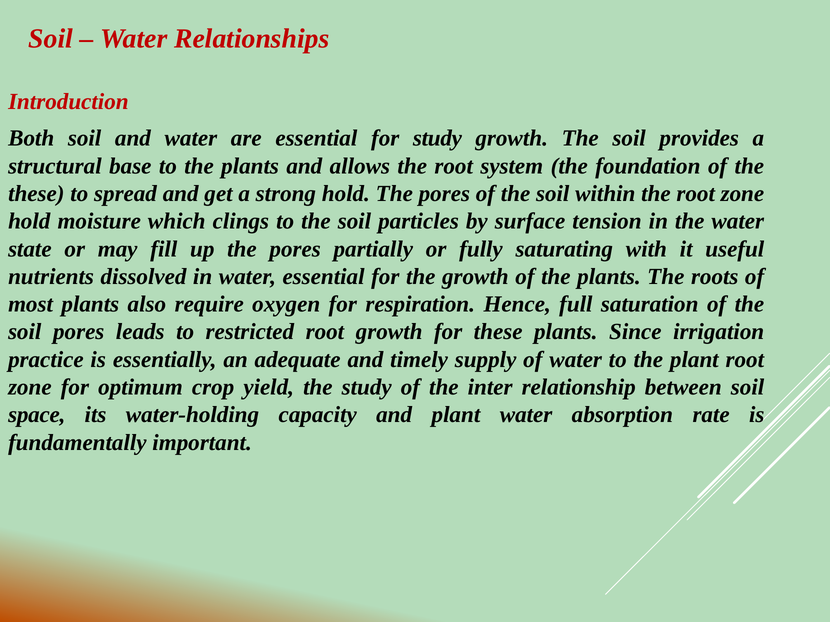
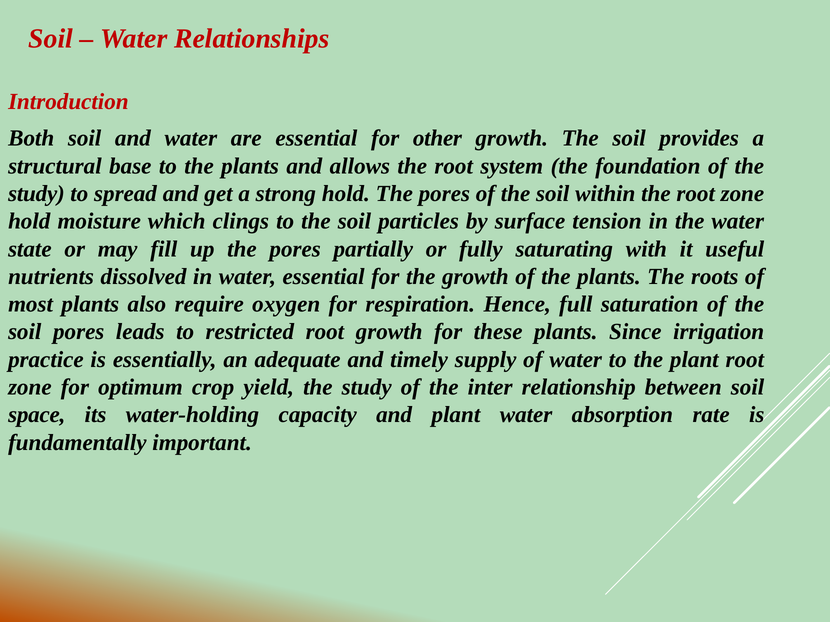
for study: study -> other
these at (36, 194): these -> study
